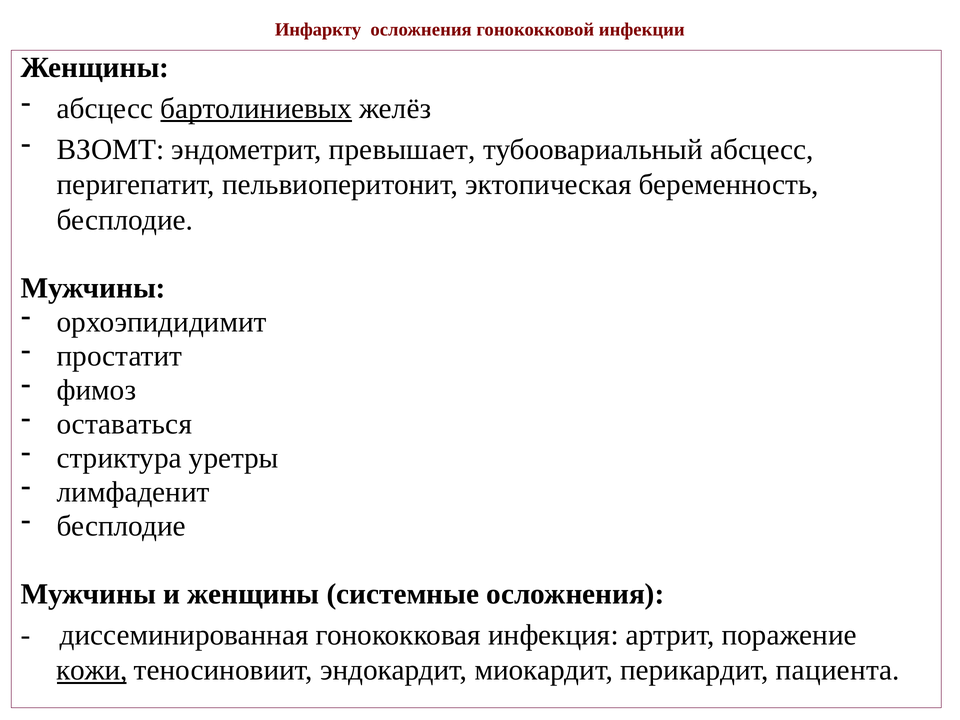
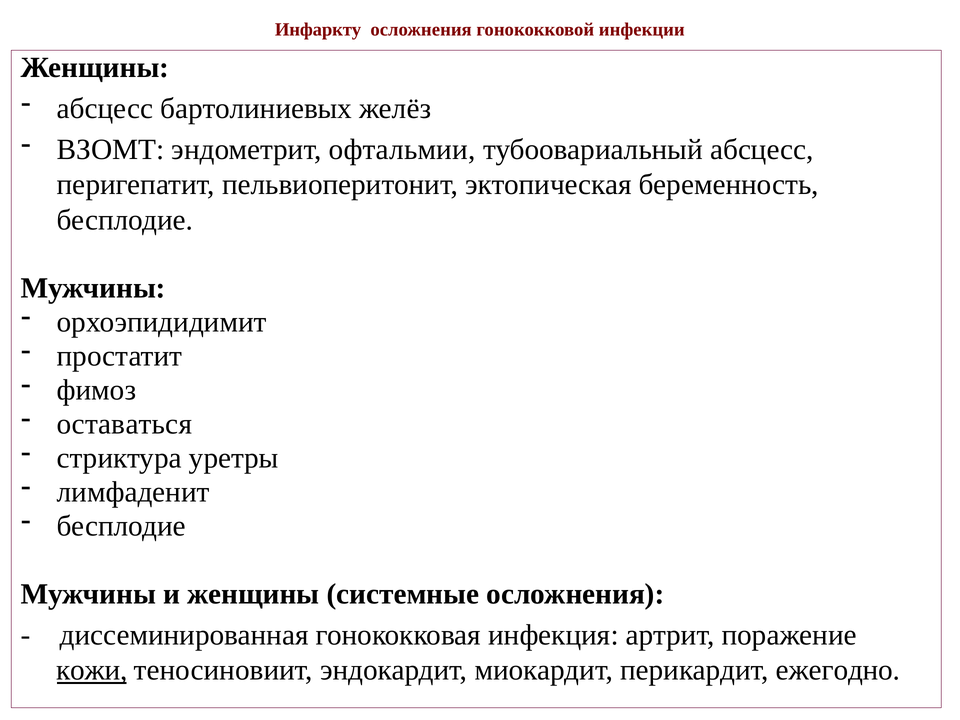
бартолиниевых underline: present -> none
превышает: превышает -> офтальмии
пациента: пациента -> ежегодно
